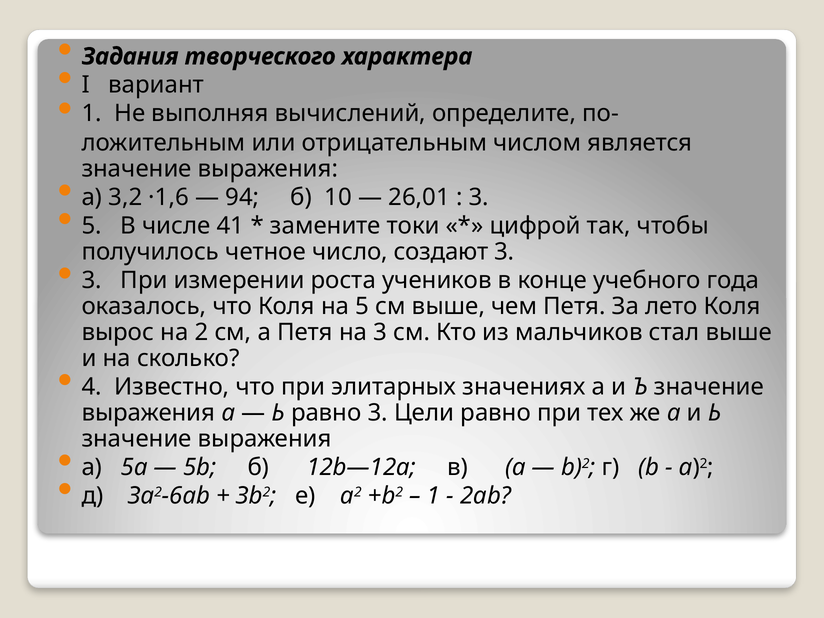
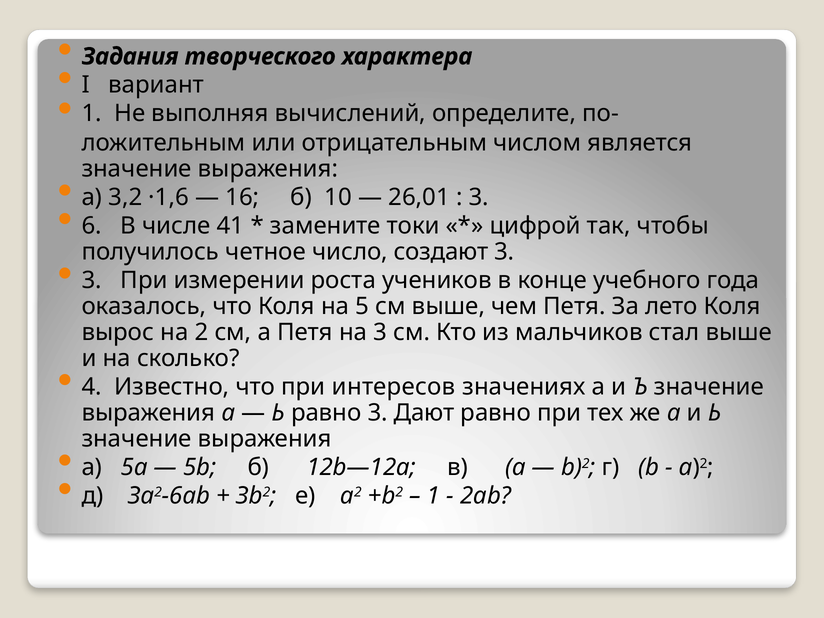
94: 94 -> 16
5 at (92, 226): 5 -> 6
элитарных: элитарных -> интересов
Цели: Цели -> Дают
